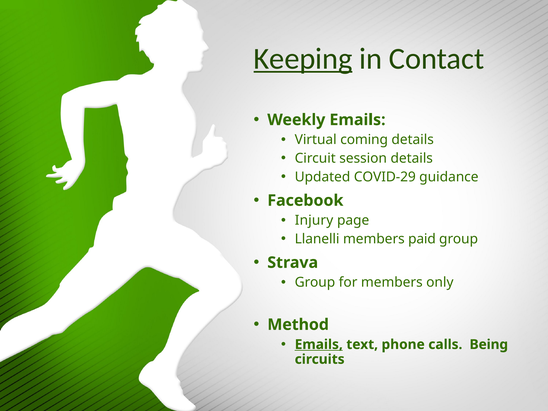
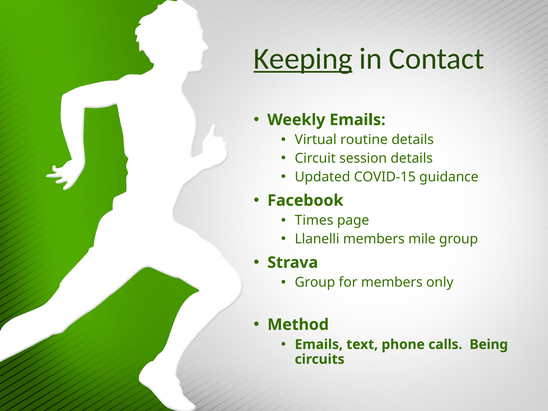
coming: coming -> routine
COVID-29: COVID-29 -> COVID-15
Injury: Injury -> Times
paid: paid -> mile
Emails at (319, 344) underline: present -> none
